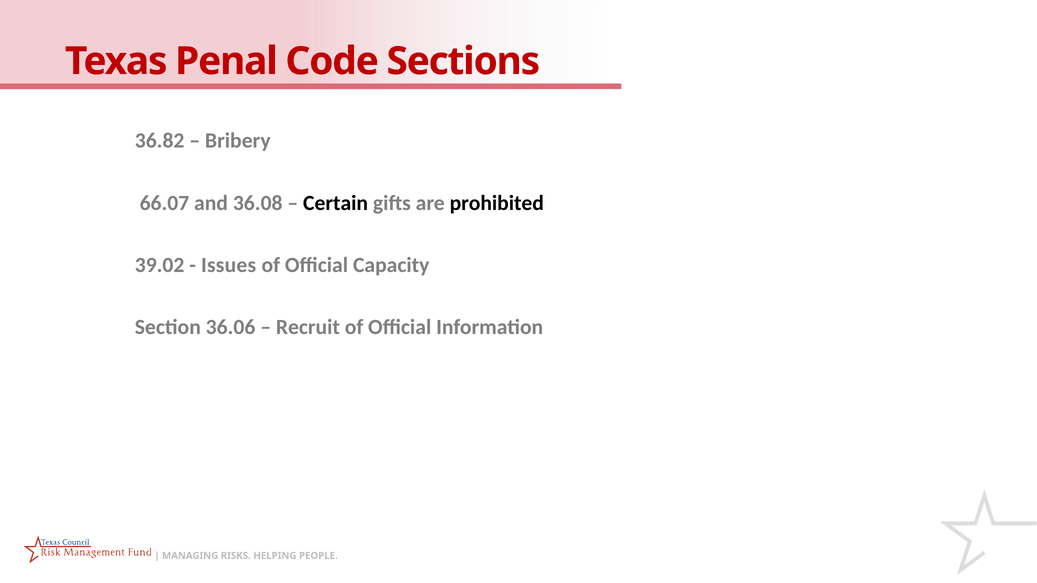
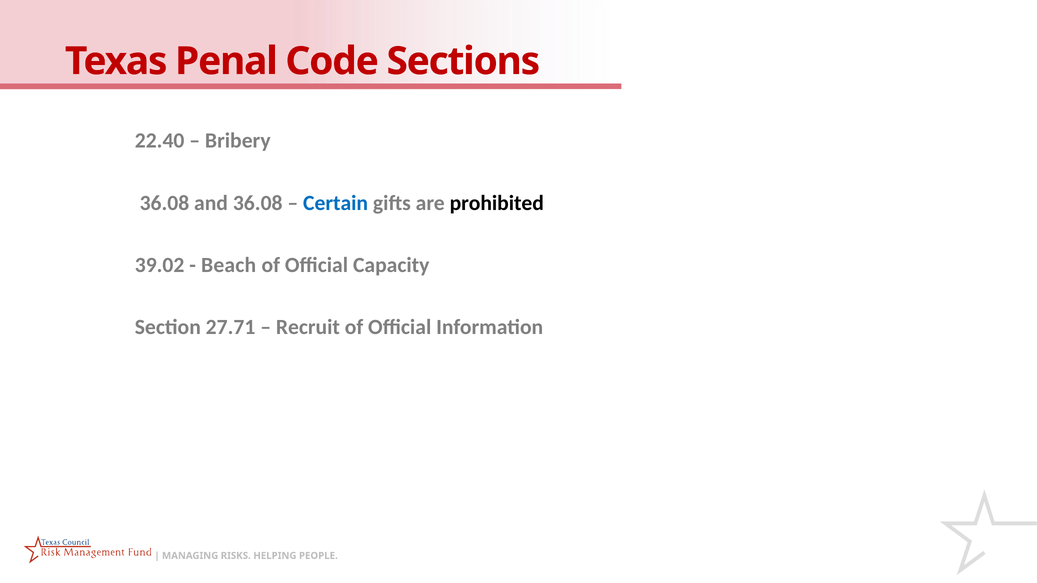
36.82: 36.82 -> 22.40
66.07 at (164, 203): 66.07 -> 36.08
Certain colour: black -> blue
Issues: Issues -> Beach
36.06: 36.06 -> 27.71
